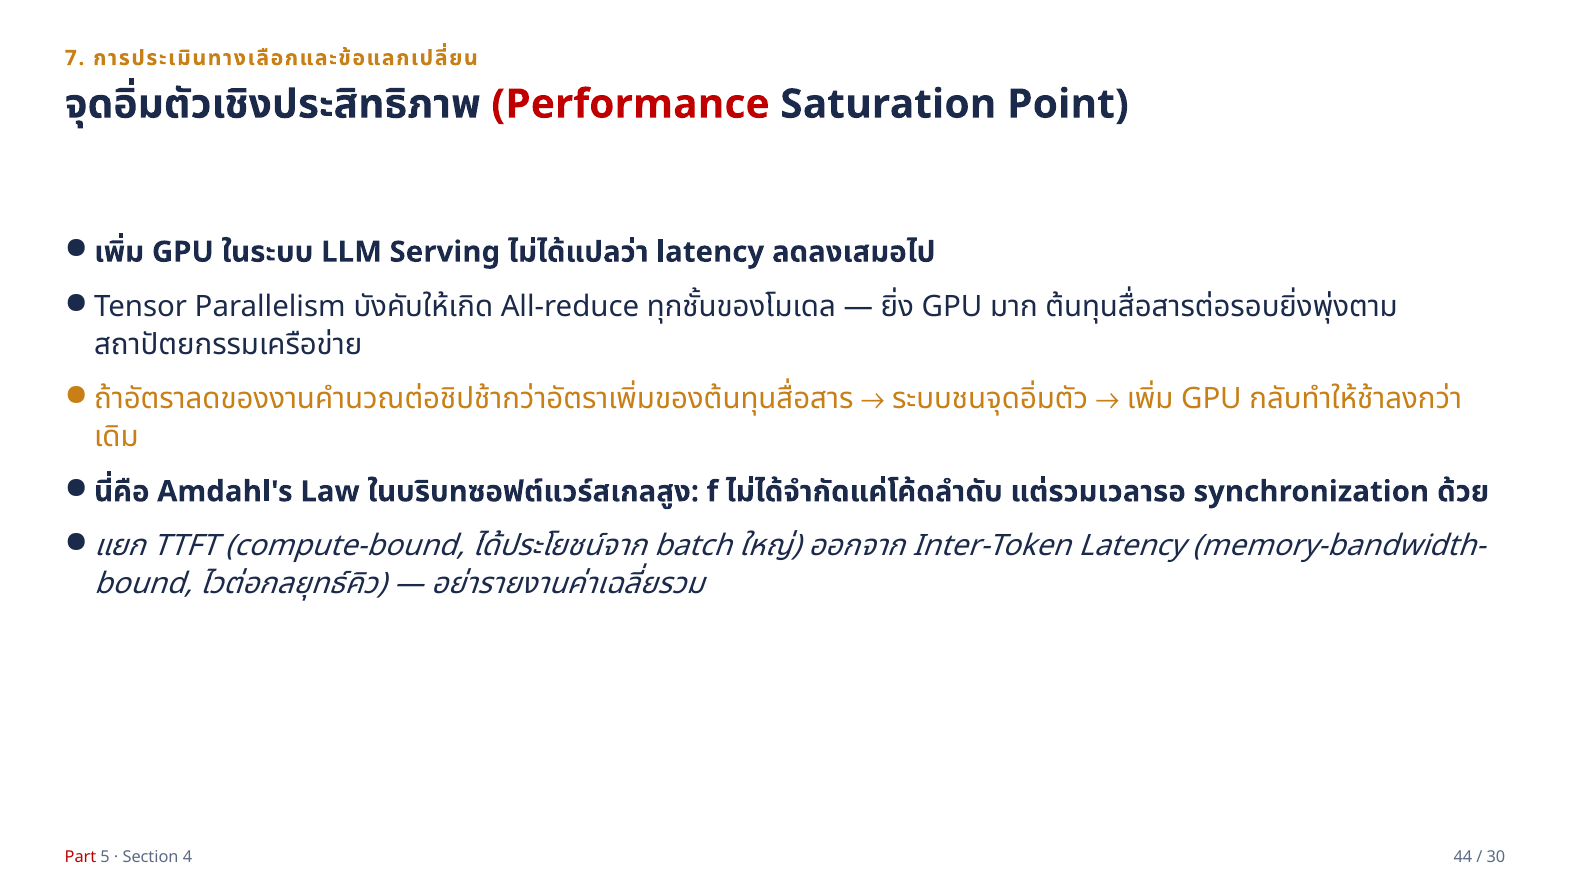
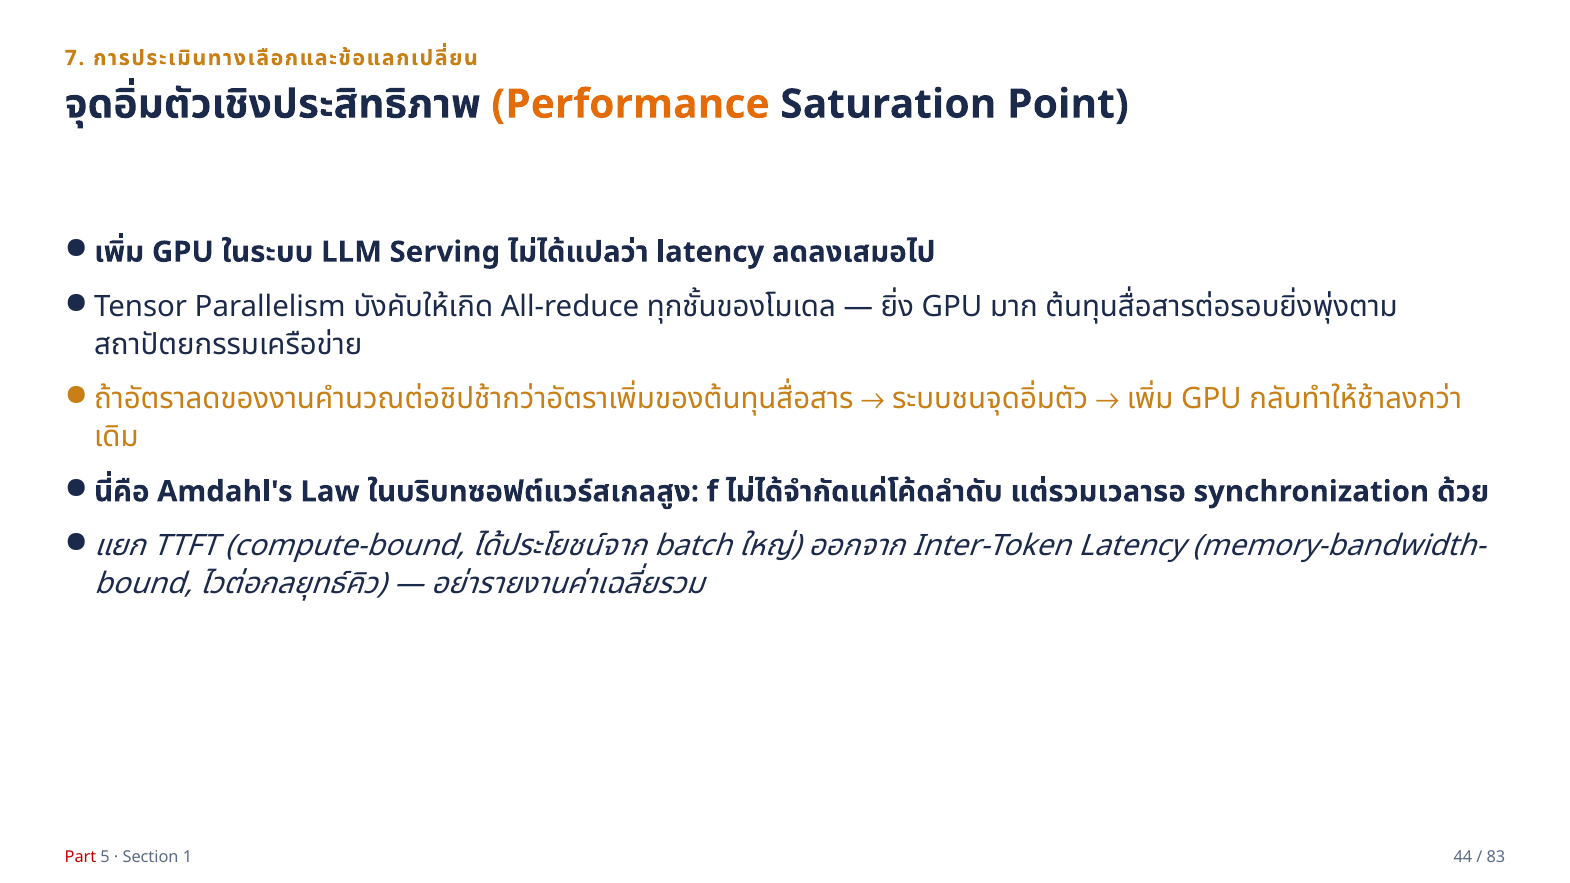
Performance colour: red -> orange
4: 4 -> 1
30: 30 -> 83
